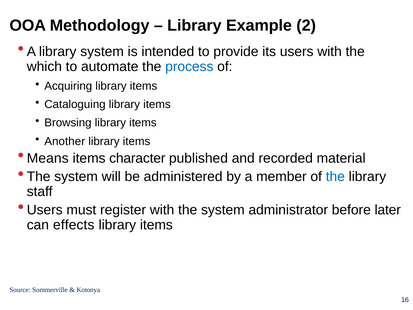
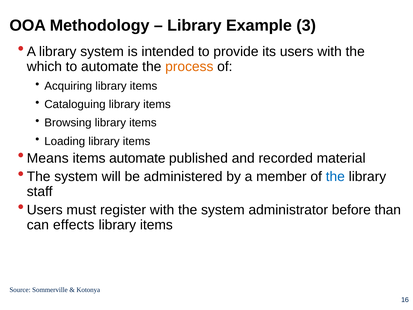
2: 2 -> 3
process colour: blue -> orange
Another: Another -> Loading
items character: character -> automate
later: later -> than
